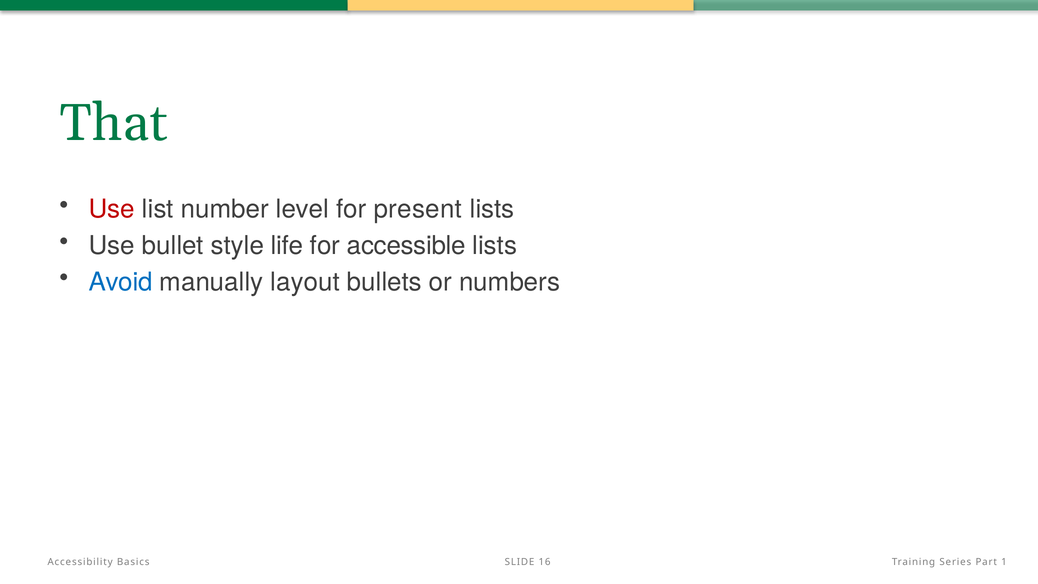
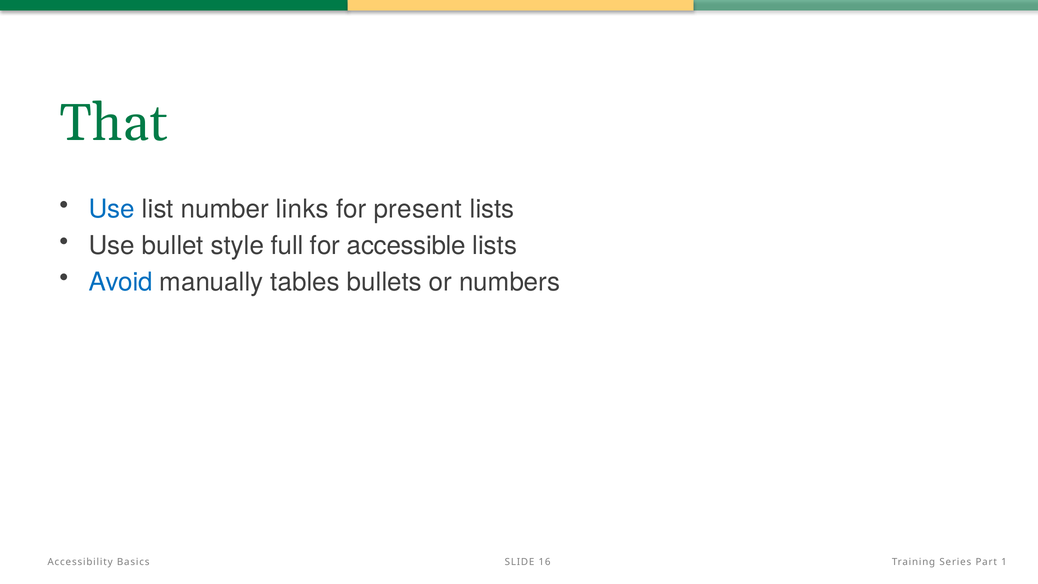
Use at (112, 209) colour: red -> blue
level: level -> links
life: life -> full
layout: layout -> tables
